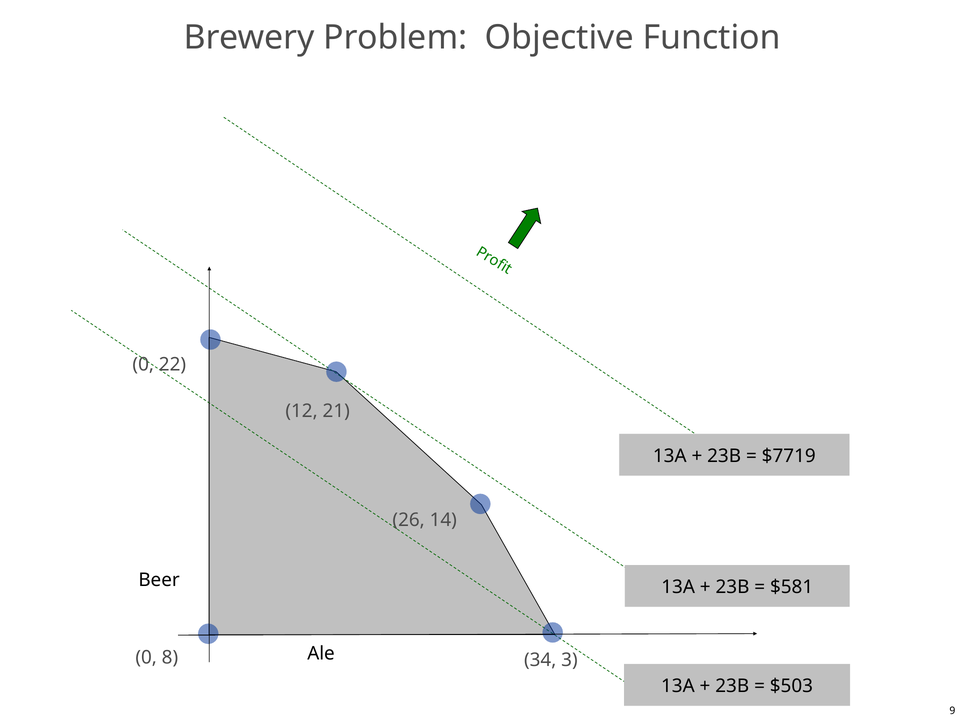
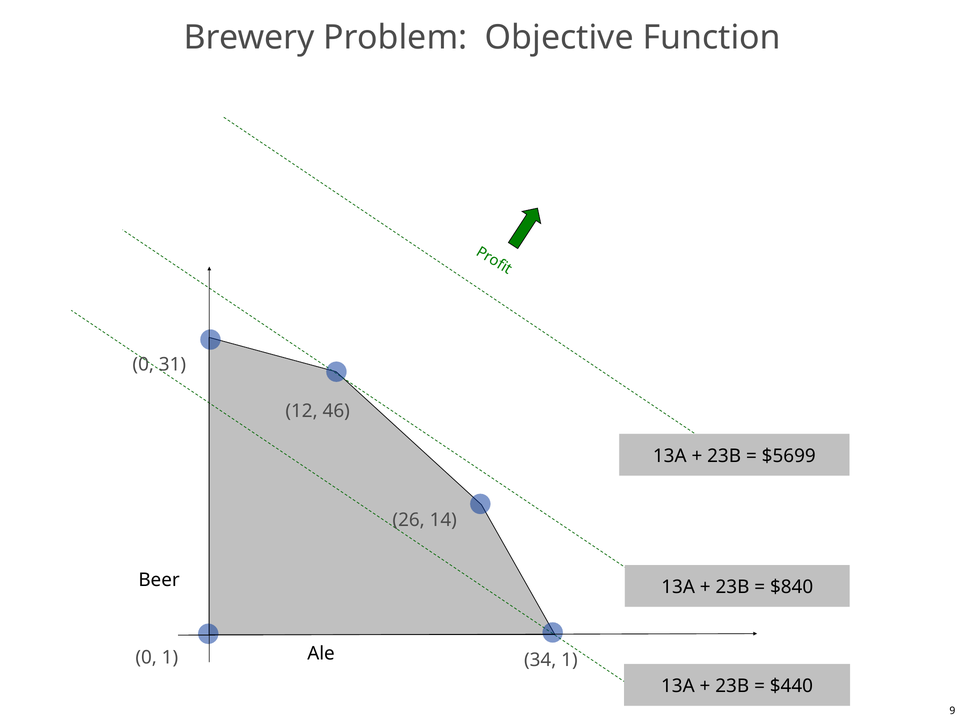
22: 22 -> 31
21: 21 -> 46
$7719: $7719 -> $5699
$581: $581 -> $840
0 8: 8 -> 1
34 3: 3 -> 1
$503: $503 -> $440
